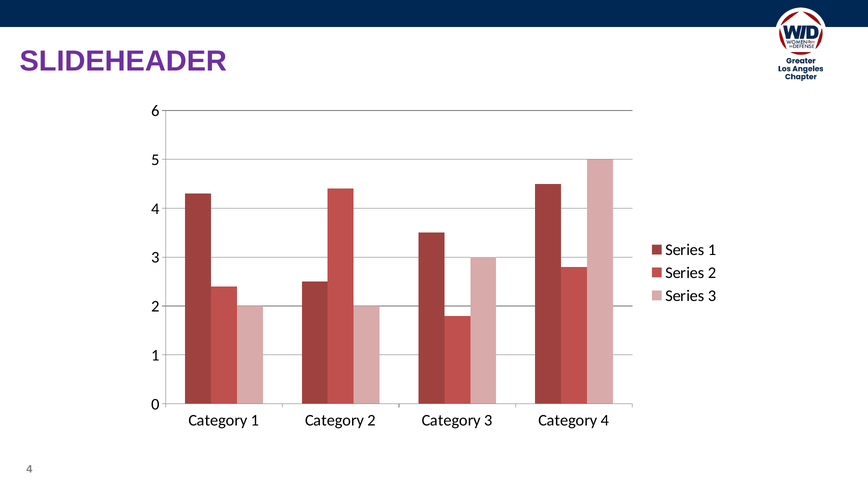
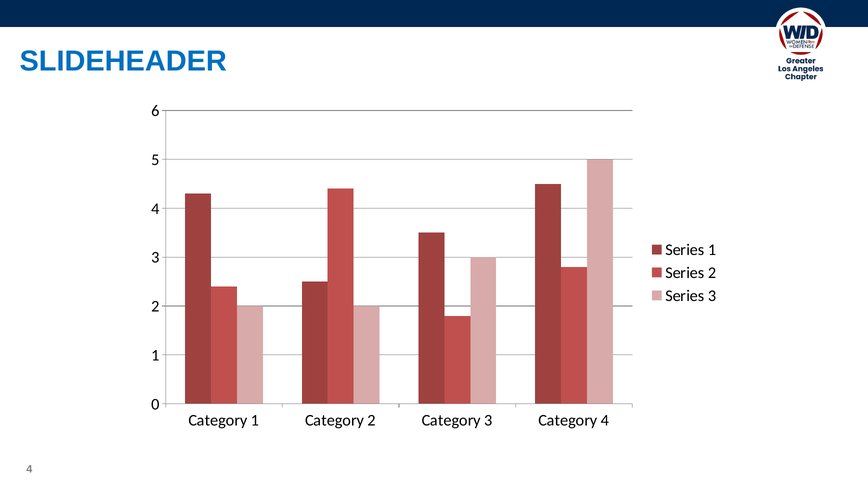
SLIDEHEADER colour: purple -> blue
